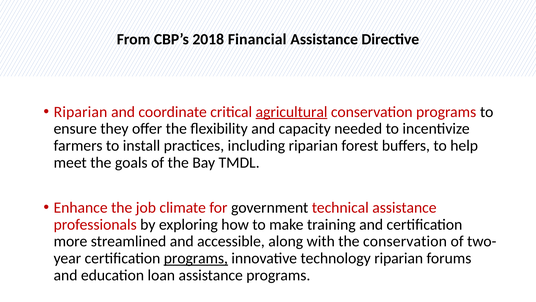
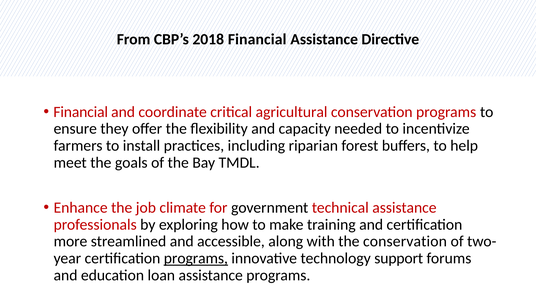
Riparian at (81, 112): Riparian -> Financial
agricultural underline: present -> none
technology riparian: riparian -> support
